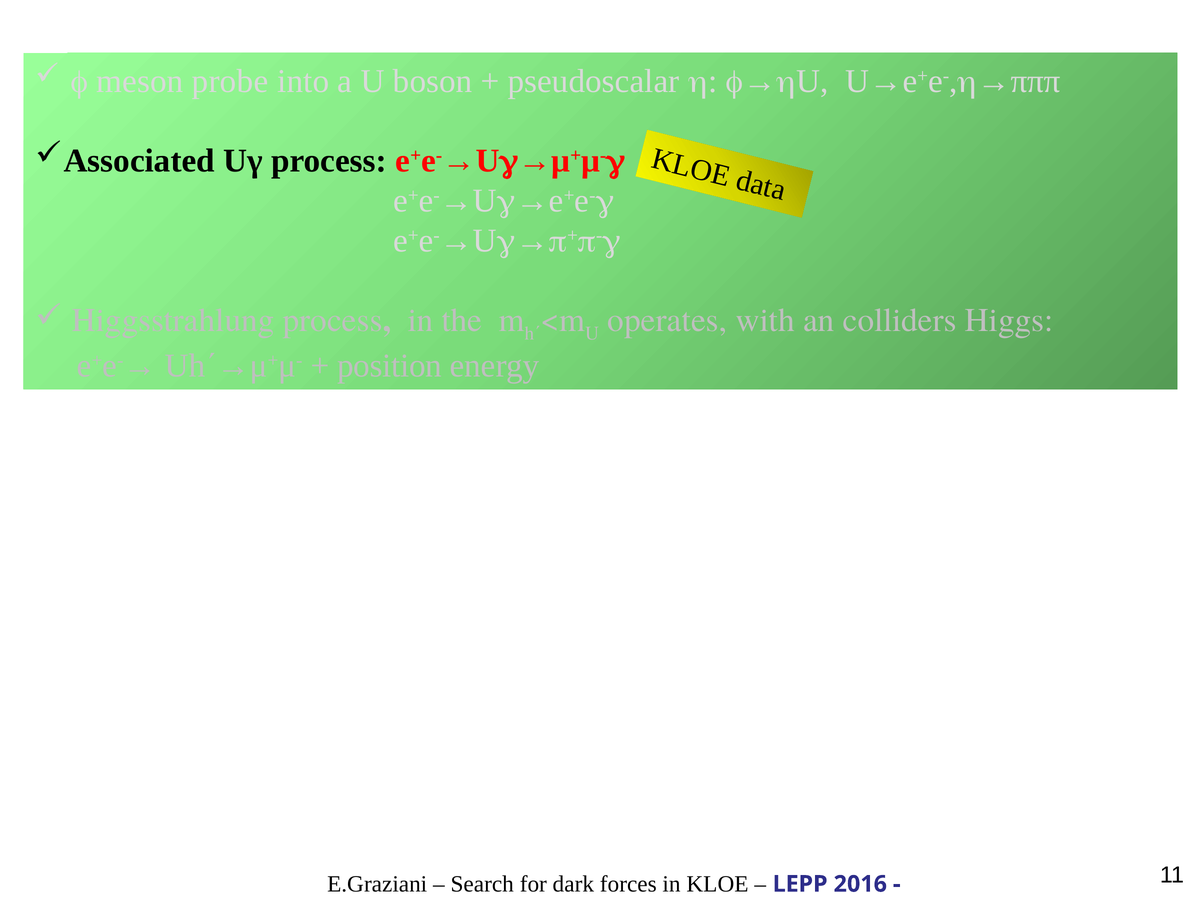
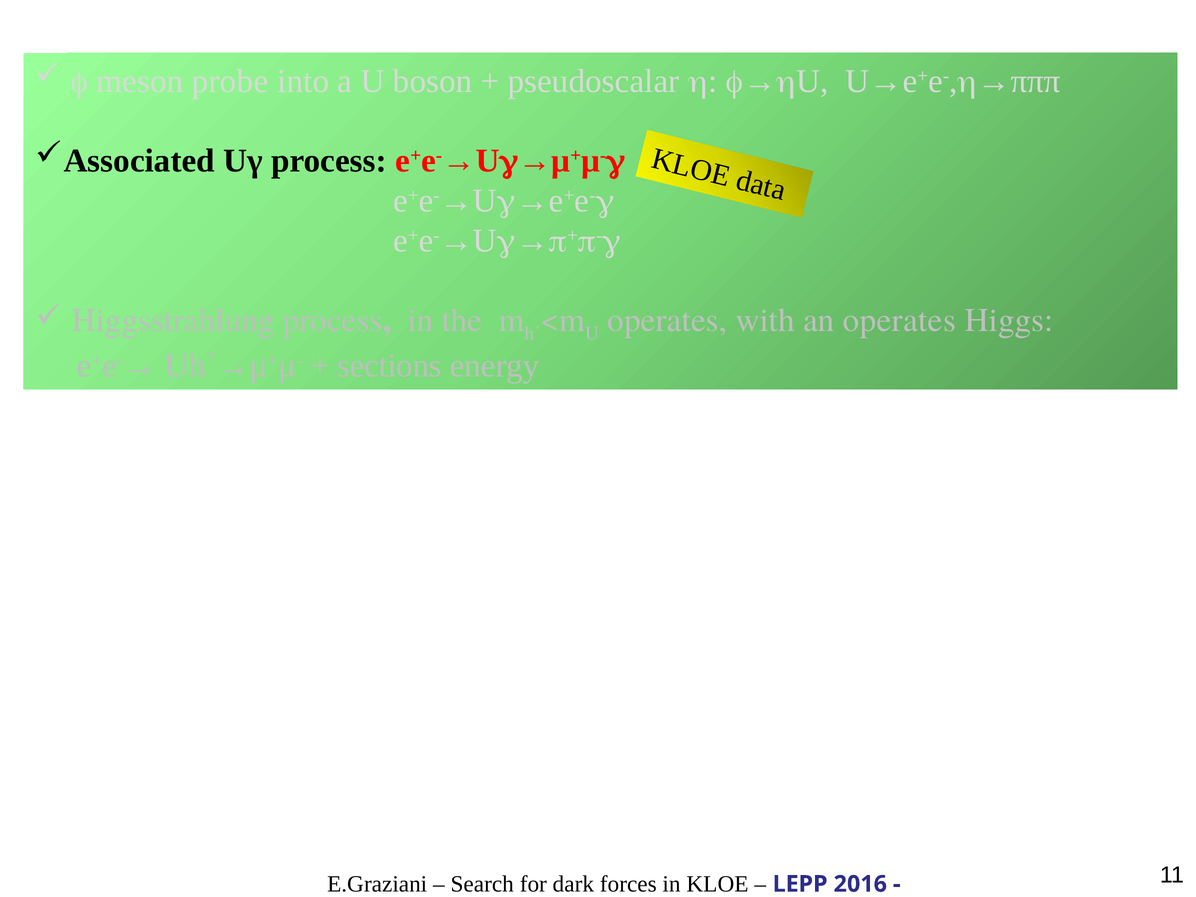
an colliders: colliders -> operates
position: position -> sections
